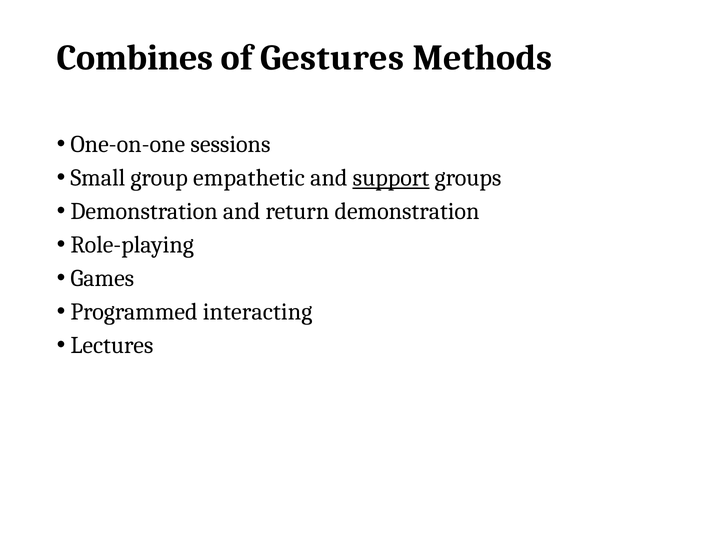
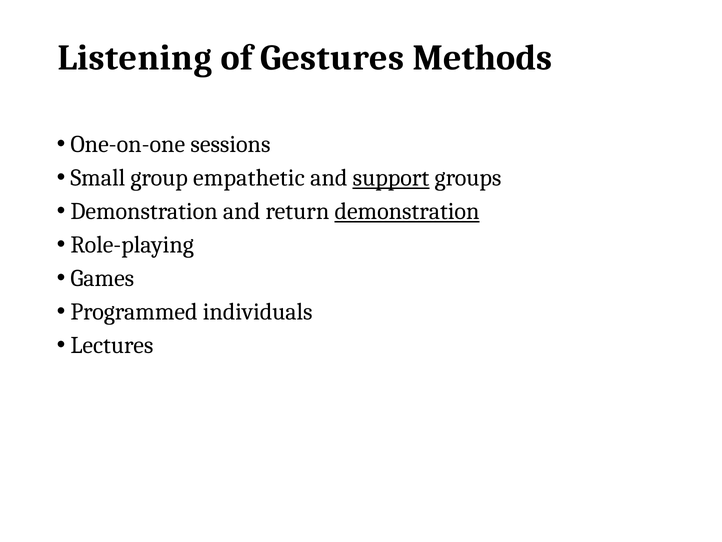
Combines: Combines -> Listening
demonstration at (407, 211) underline: none -> present
interacting: interacting -> individuals
